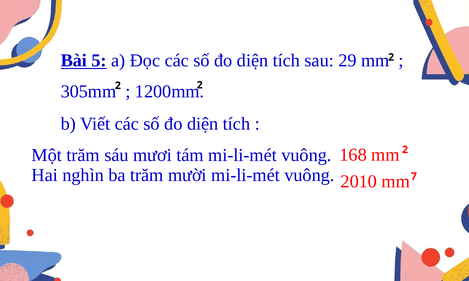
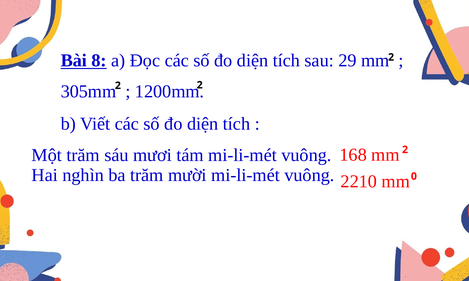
5: 5 -> 8
2010: 2010 -> 2210
7: 7 -> 0
